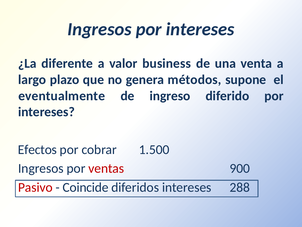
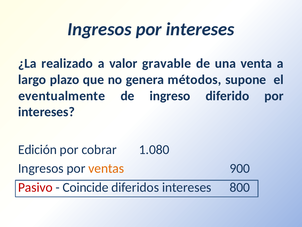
diferente: diferente -> realizado
business: business -> gravable
Efectos: Efectos -> Edición
1.500: 1.500 -> 1.080
ventas colour: red -> orange
288: 288 -> 800
